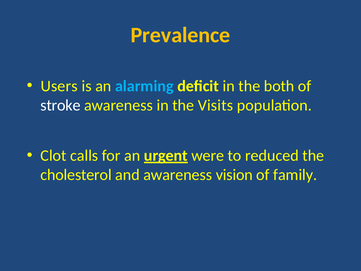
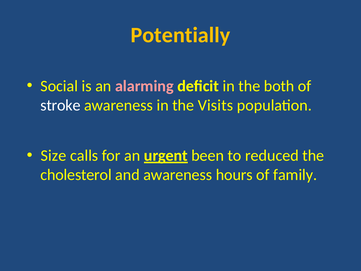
Prevalence: Prevalence -> Potentially
Users: Users -> Social
alarming colour: light blue -> pink
Clot: Clot -> Size
were: were -> been
vision: vision -> hours
